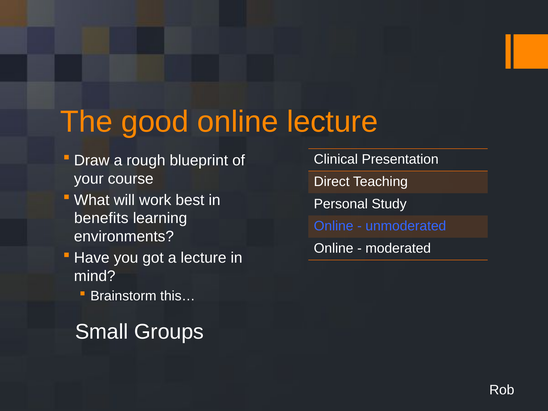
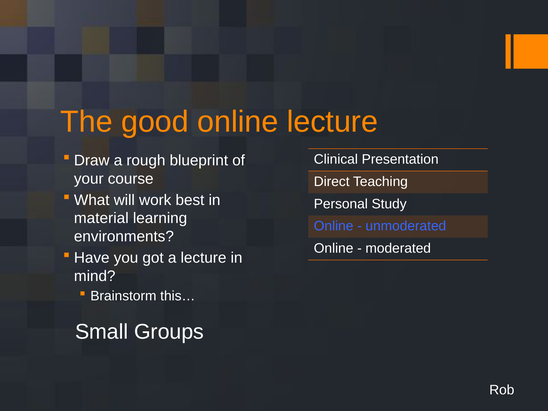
benefits: benefits -> material
